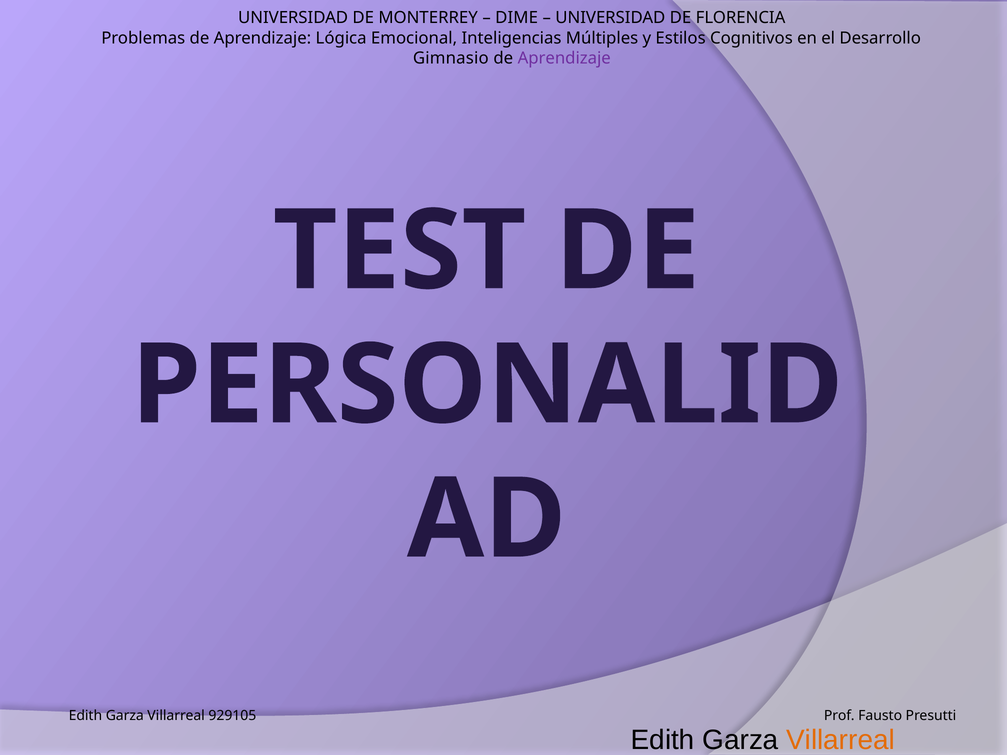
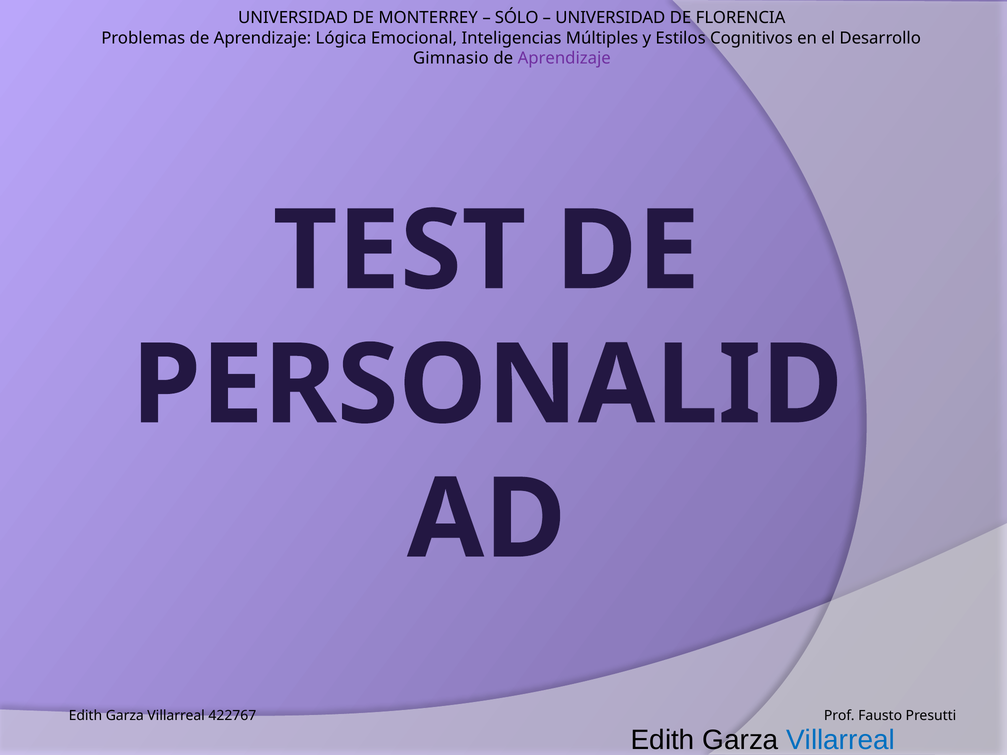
DIME: DIME -> SÓLO
929105: 929105 -> 422767
Villarreal at (841, 740) colour: orange -> blue
